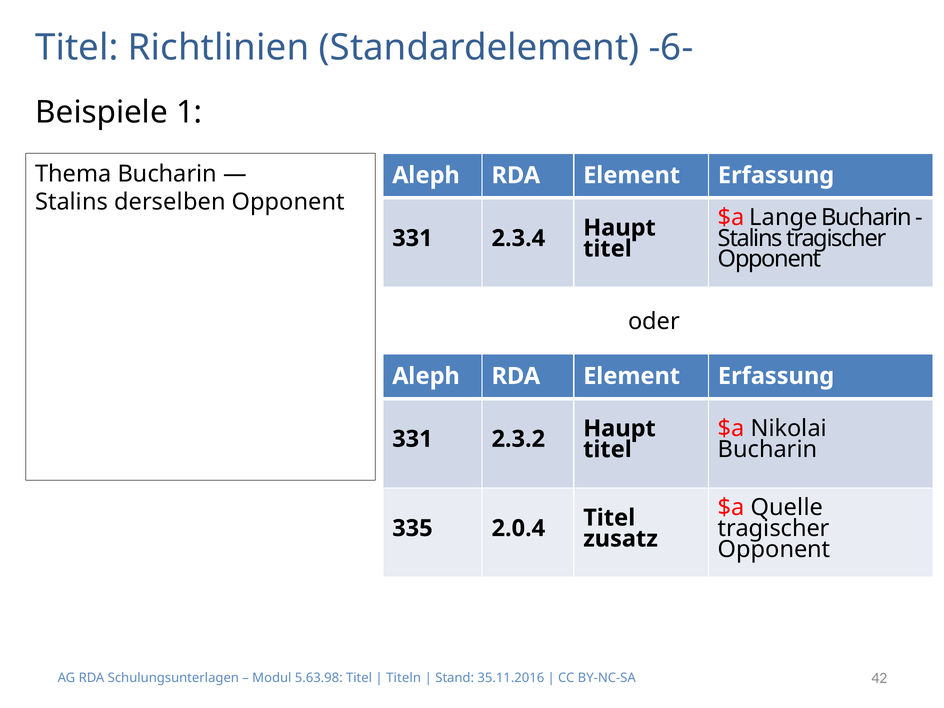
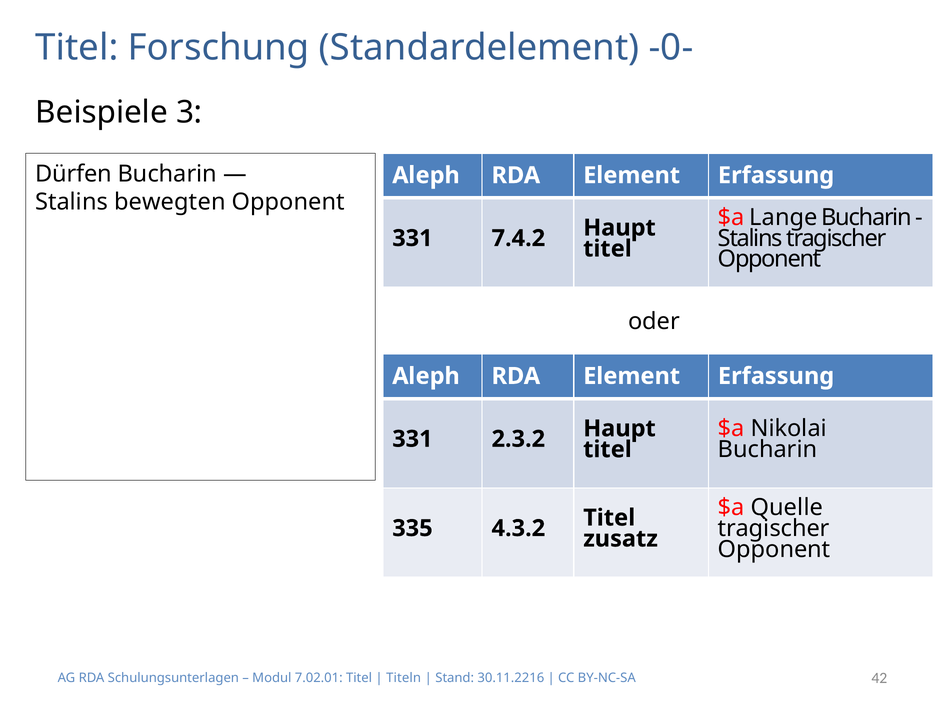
Richtlinien: Richtlinien -> Forschung
-6-: -6- -> -0-
1: 1 -> 3
Thema: Thema -> Dürfen
derselben: derselben -> bewegten
2.3.4: 2.3.4 -> 7.4.2
2.0.4: 2.0.4 -> 4.3.2
5.63.98: 5.63.98 -> 7.02.01
35.11.2016: 35.11.2016 -> 30.11.2216
